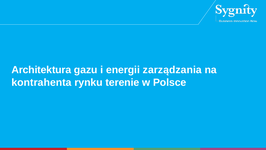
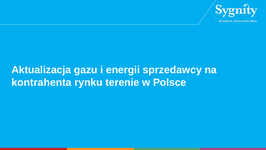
Architektura: Architektura -> Aktualizacja
zarządzania: zarządzania -> sprzedawcy
